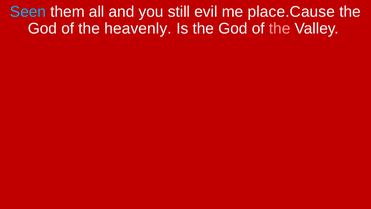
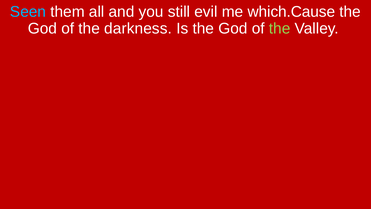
place.Cause: place.Cause -> which.Cause
heavenly: heavenly -> darkness
the at (280, 28) colour: pink -> light green
